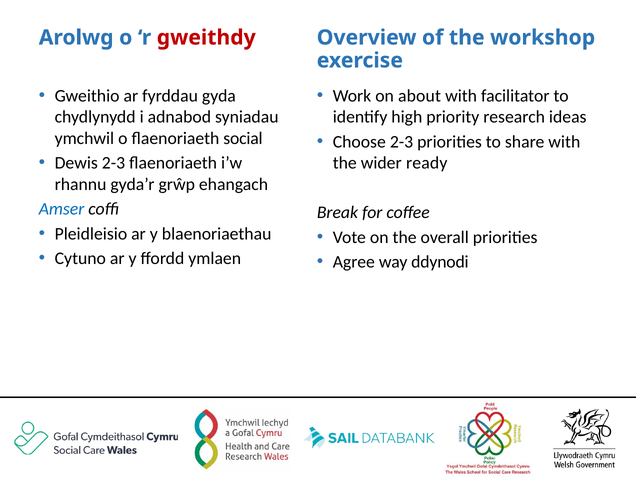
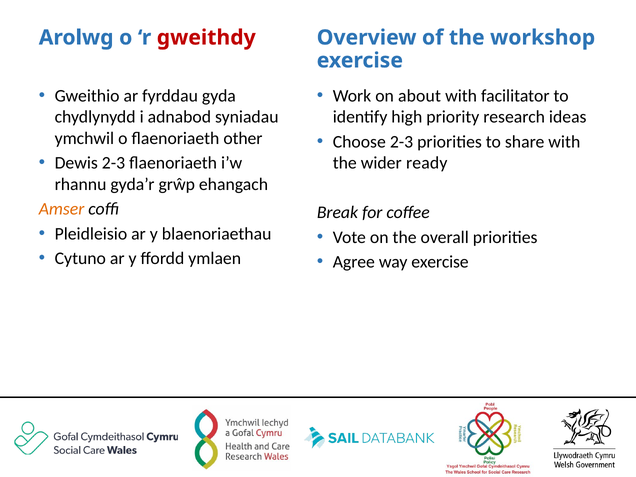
social: social -> other
Amser colour: blue -> orange
way ddynodi: ddynodi -> exercise
